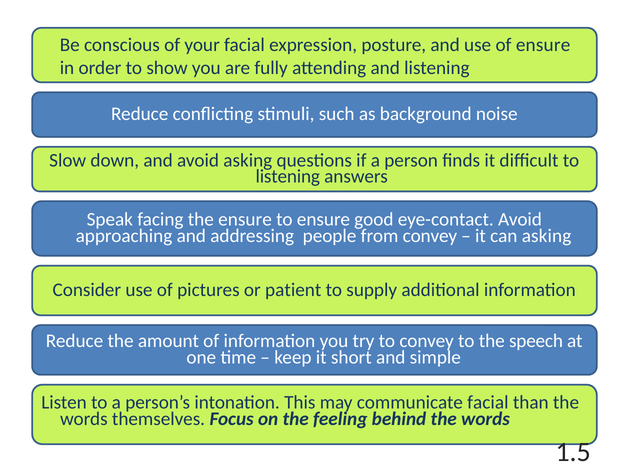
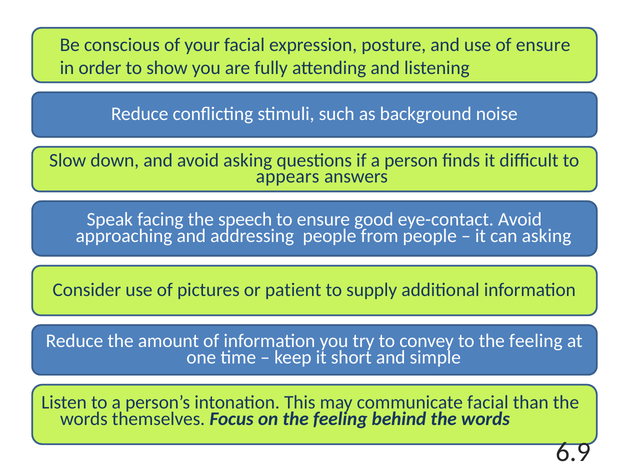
listening at (288, 176): listening -> appears
the ensure: ensure -> speech
from convey: convey -> people
to the speech: speech -> feeling
1.5: 1.5 -> 6.9
